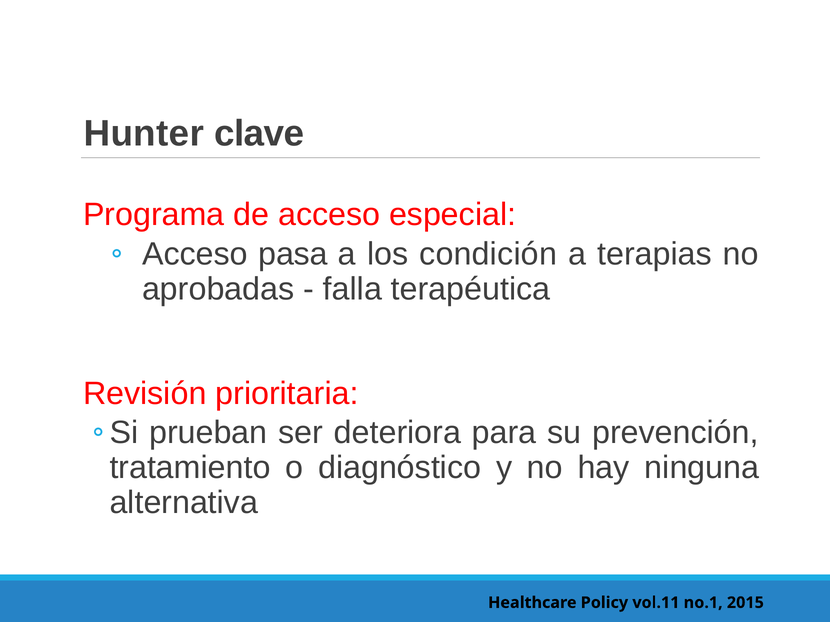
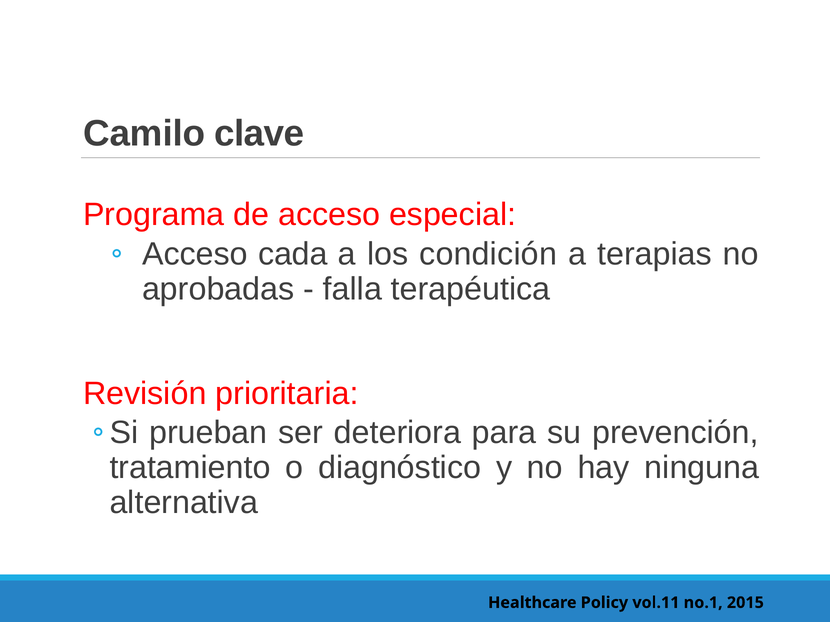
Hunter: Hunter -> Camilo
pasa: pasa -> cada
